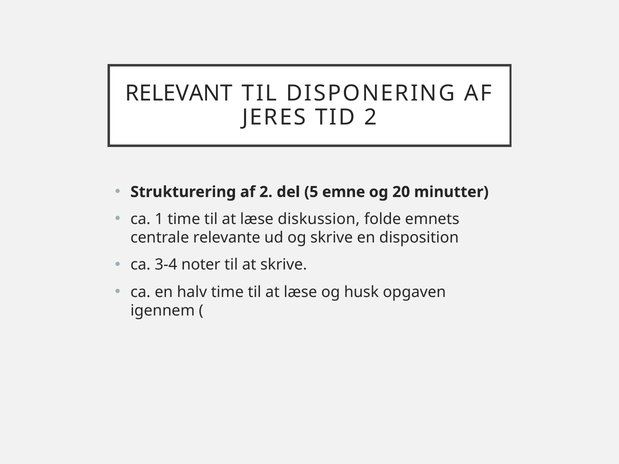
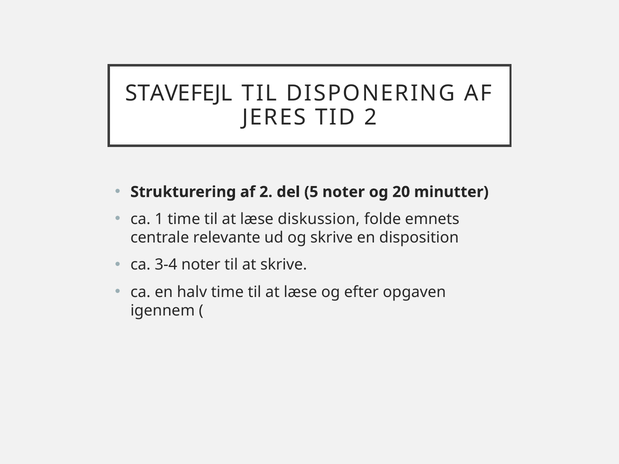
RELEVANT: RELEVANT -> STAVEFEJL
5 emne: emne -> noter
husk: husk -> efter
